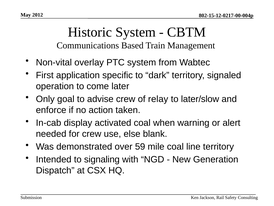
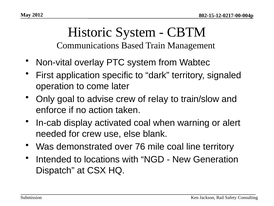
later/slow: later/slow -> train/slow
59: 59 -> 76
signaling: signaling -> locations
